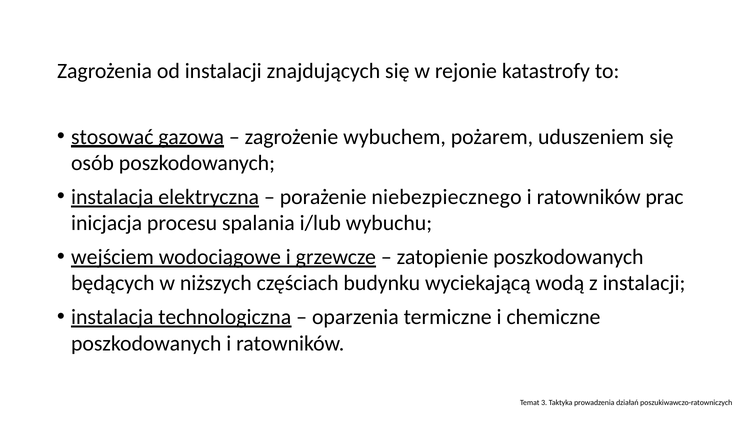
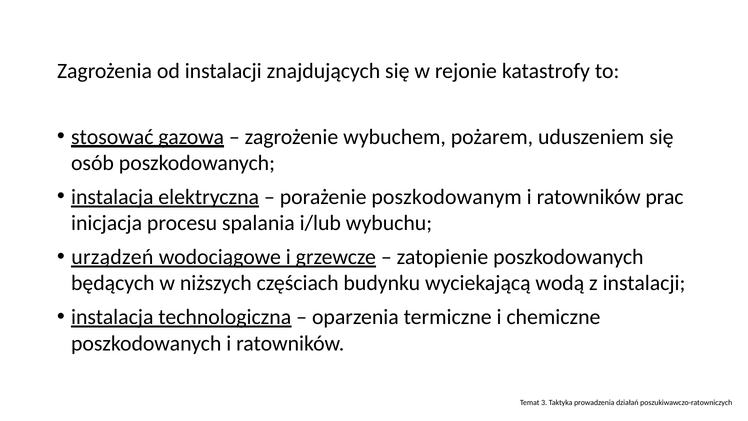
niebezpiecznego: niebezpiecznego -> poszkodowanym
wejściem: wejściem -> urządzeń
